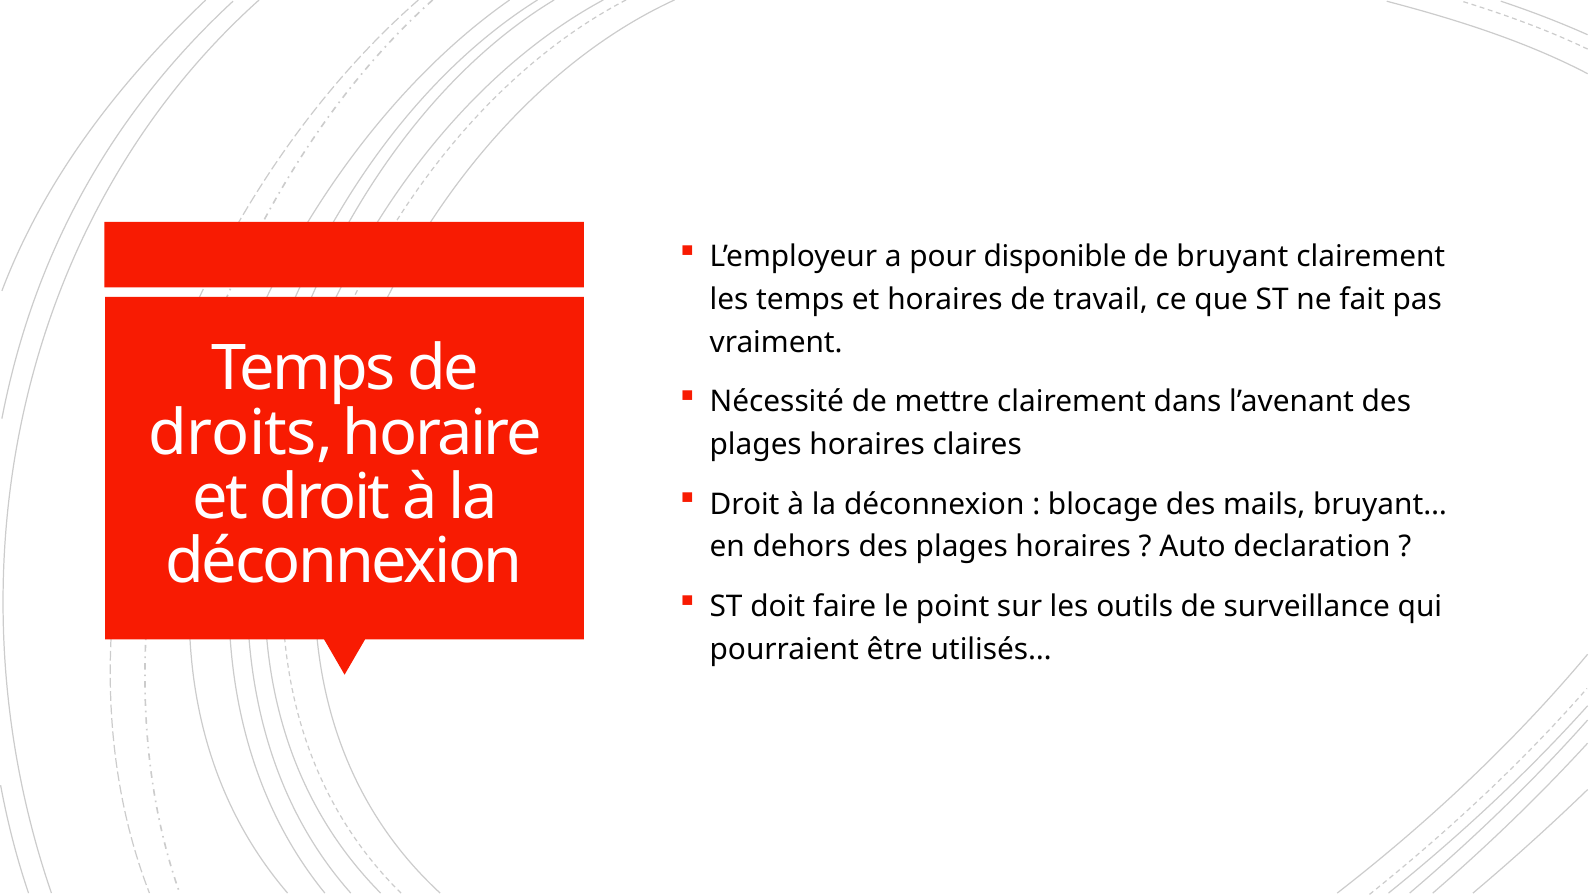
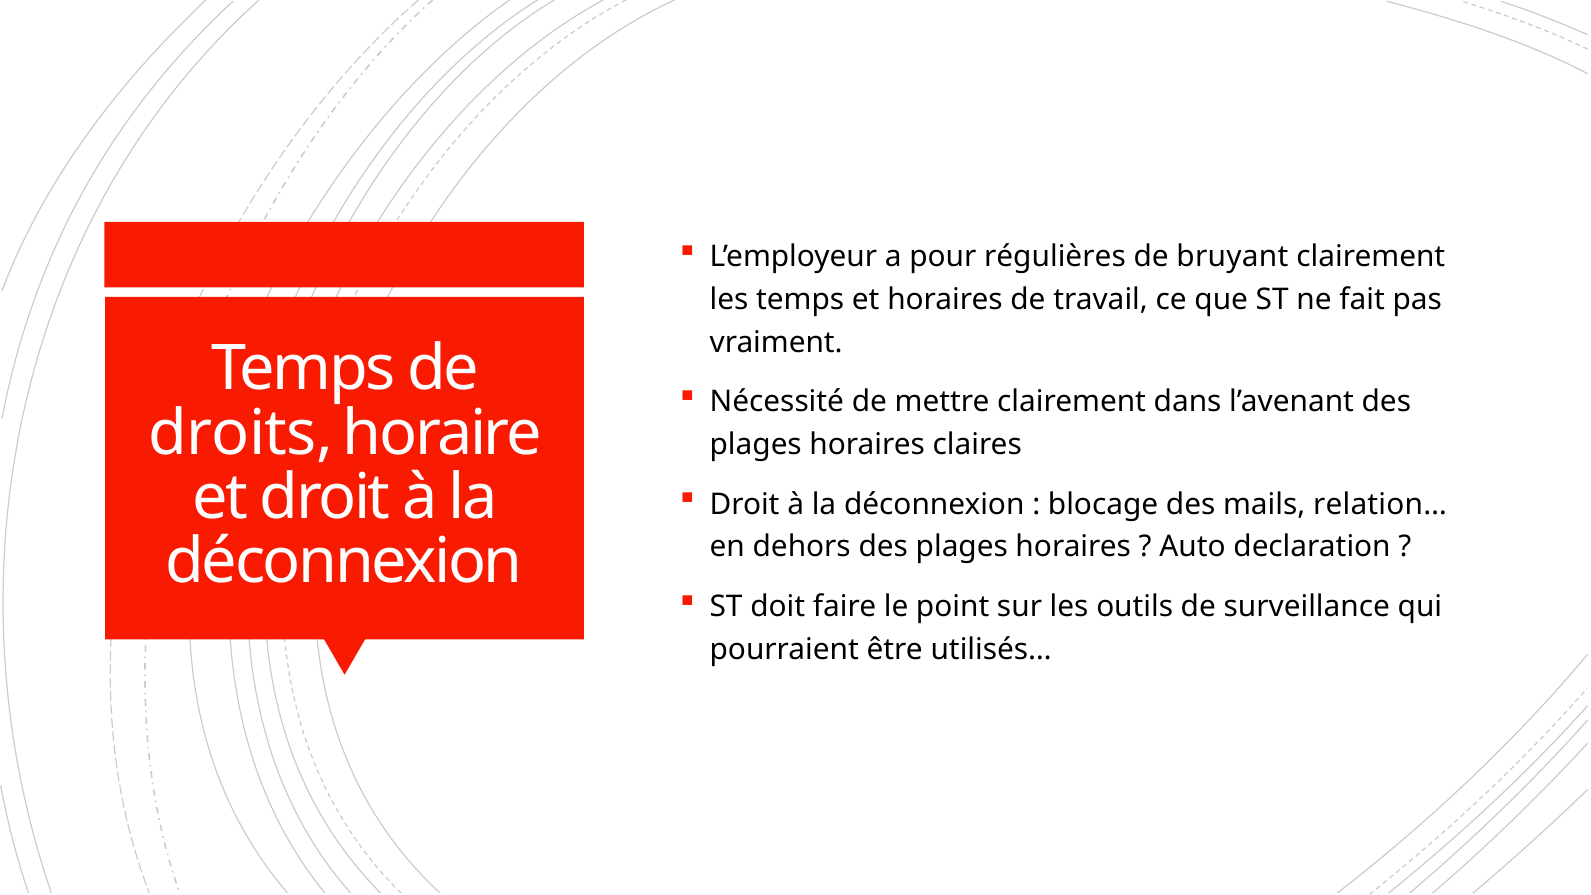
disponible: disponible -> régulières
bruyant…: bruyant… -> relation…
